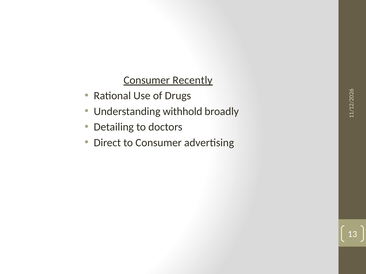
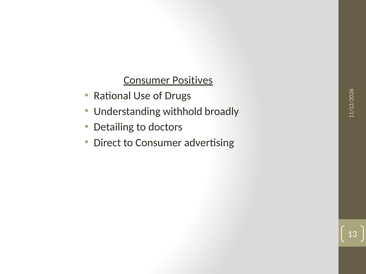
Recently: Recently -> Positives
